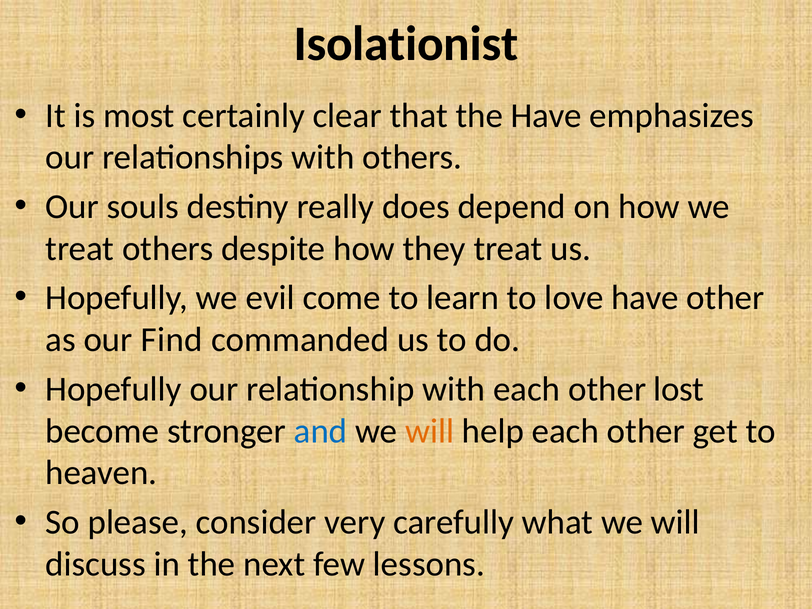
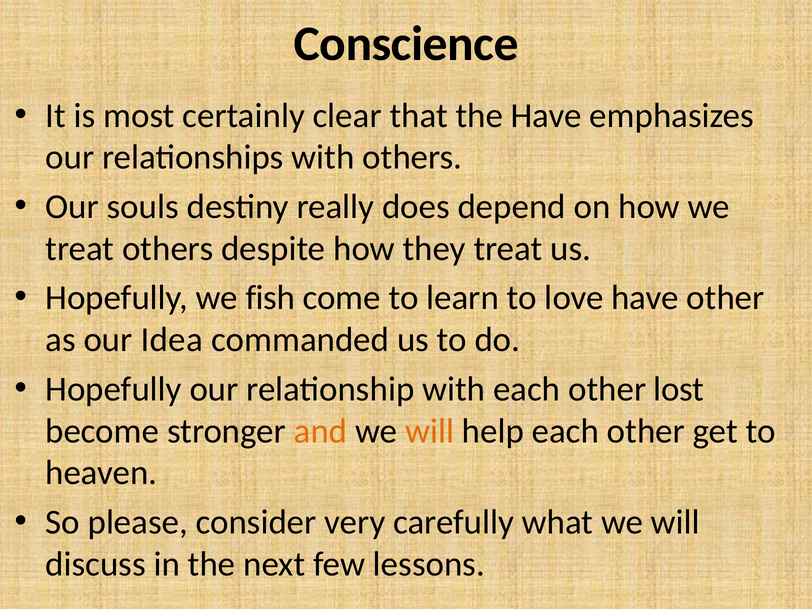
Isolationist: Isolationist -> Conscience
evil: evil -> fish
Find: Find -> Idea
and colour: blue -> orange
